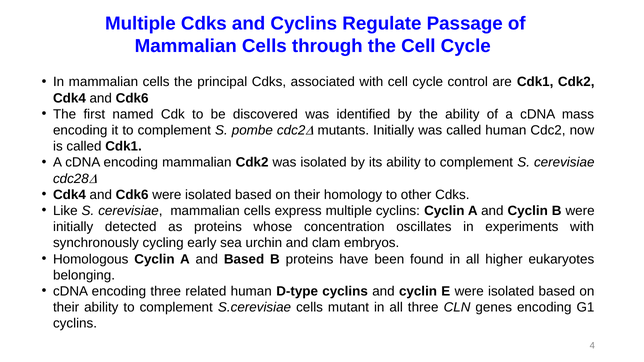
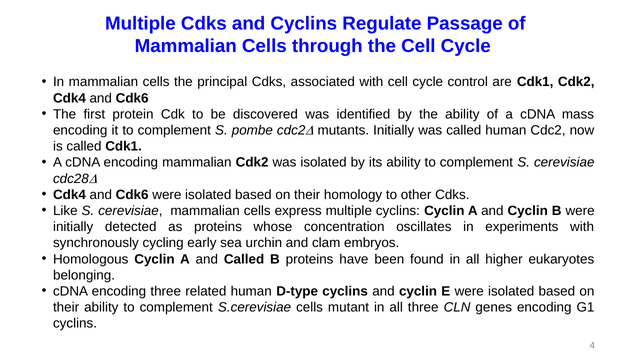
named: named -> protein
and Based: Based -> Called
